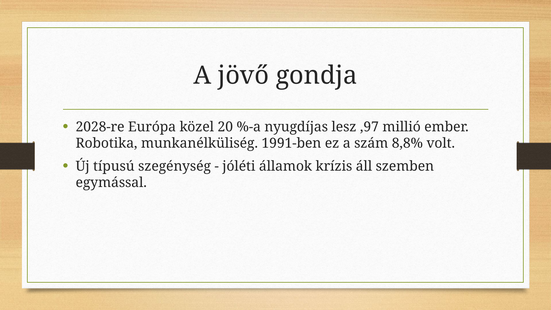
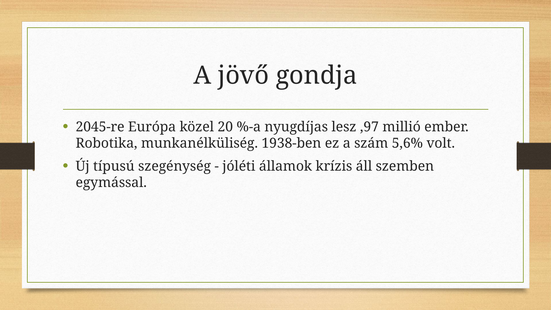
2028-re: 2028-re -> 2045-re
1991-ben: 1991-ben -> 1938-ben
8,8%: 8,8% -> 5,6%
